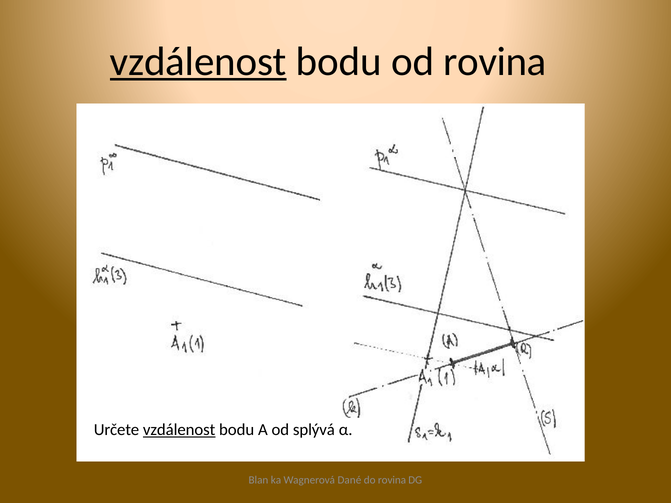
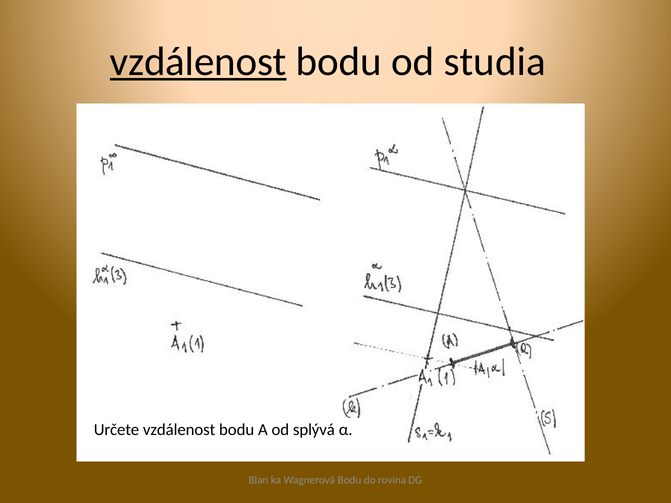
od rovina: rovina -> studia
vzdálenost at (179, 430) underline: present -> none
Wagnerová Dané: Dané -> Bodu
